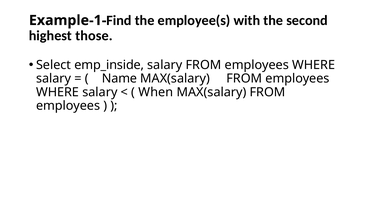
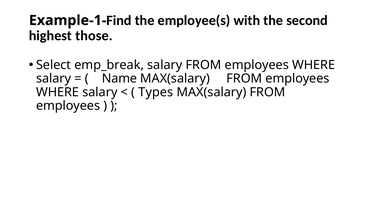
emp_inside: emp_inside -> emp_break
When: When -> Types
